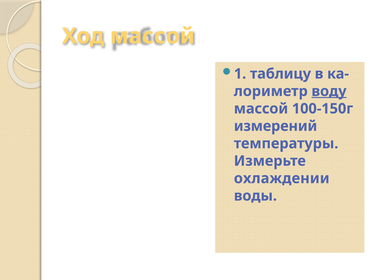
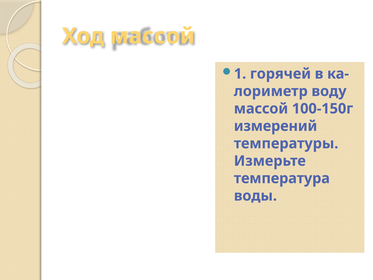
таблицу: таблицу -> горячей
воду underline: present -> none
охлаждении: охлаждении -> температура
